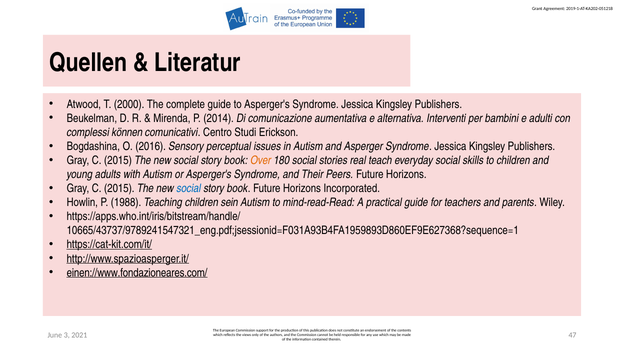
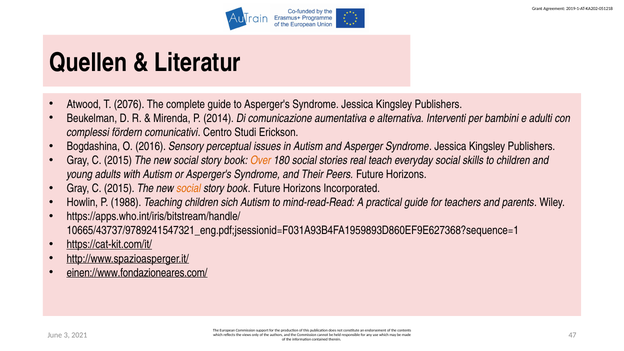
2000: 2000 -> 2076
können: können -> fördern
social at (189, 188) colour: blue -> orange
sein: sein -> sich
